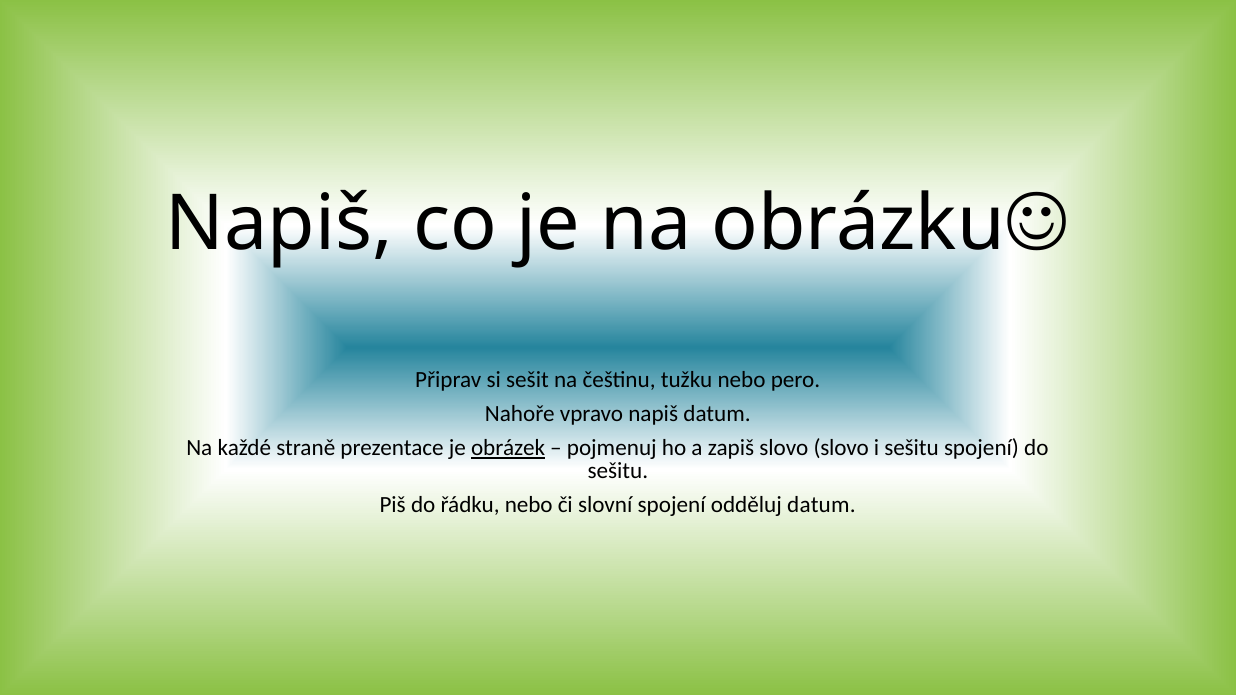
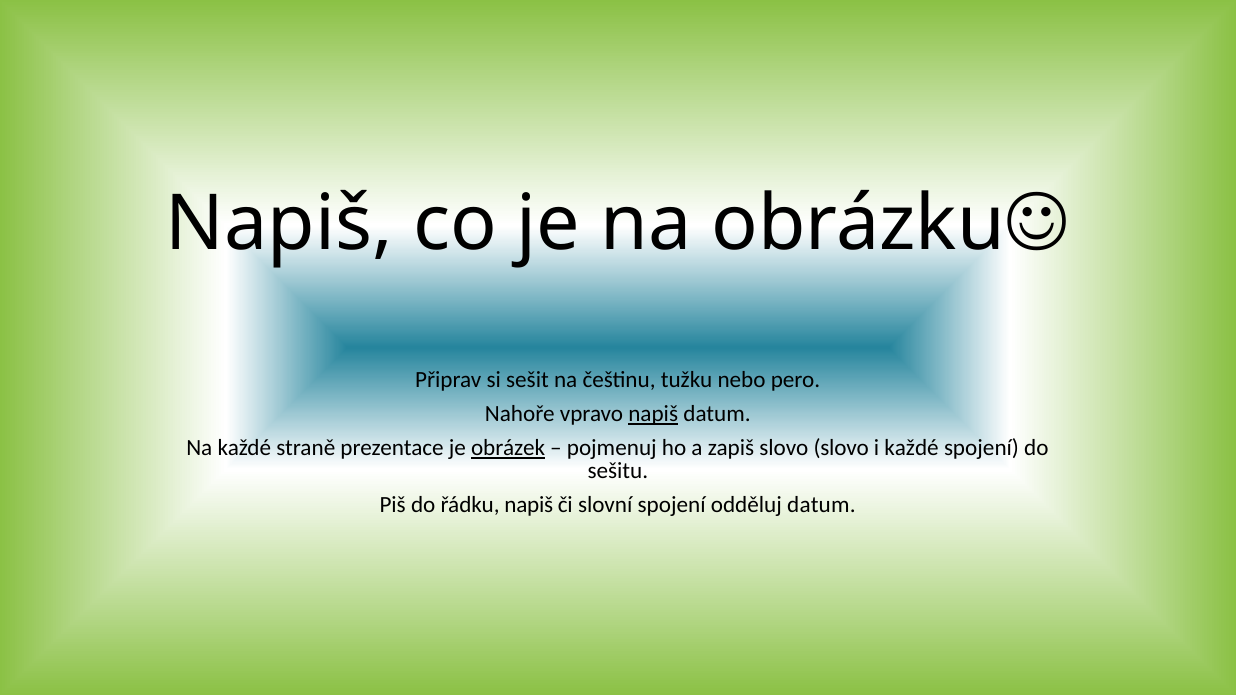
napiš at (653, 414) underline: none -> present
i sešitu: sešitu -> každé
řádku nebo: nebo -> napiš
